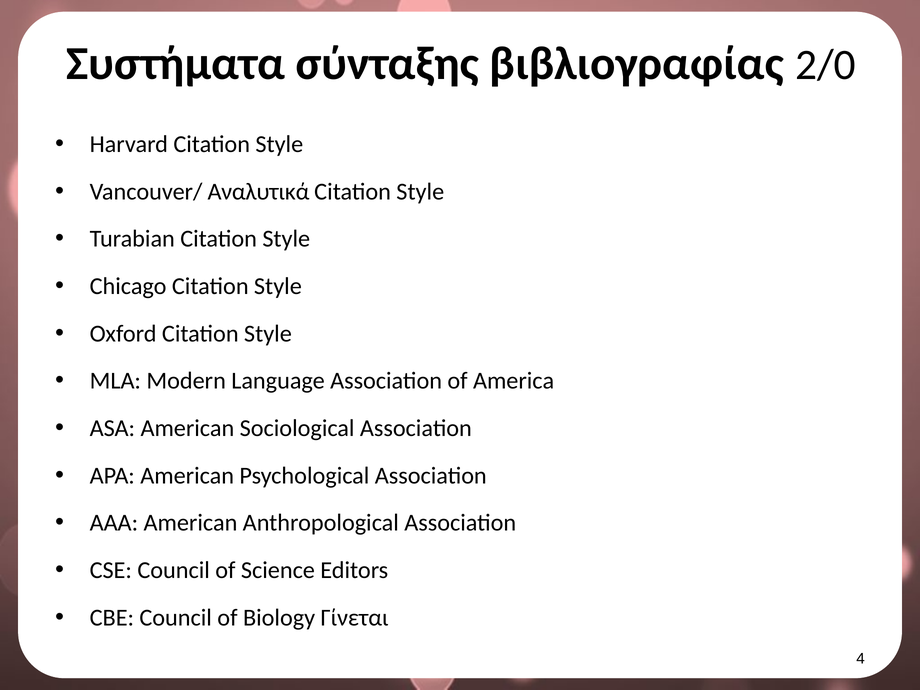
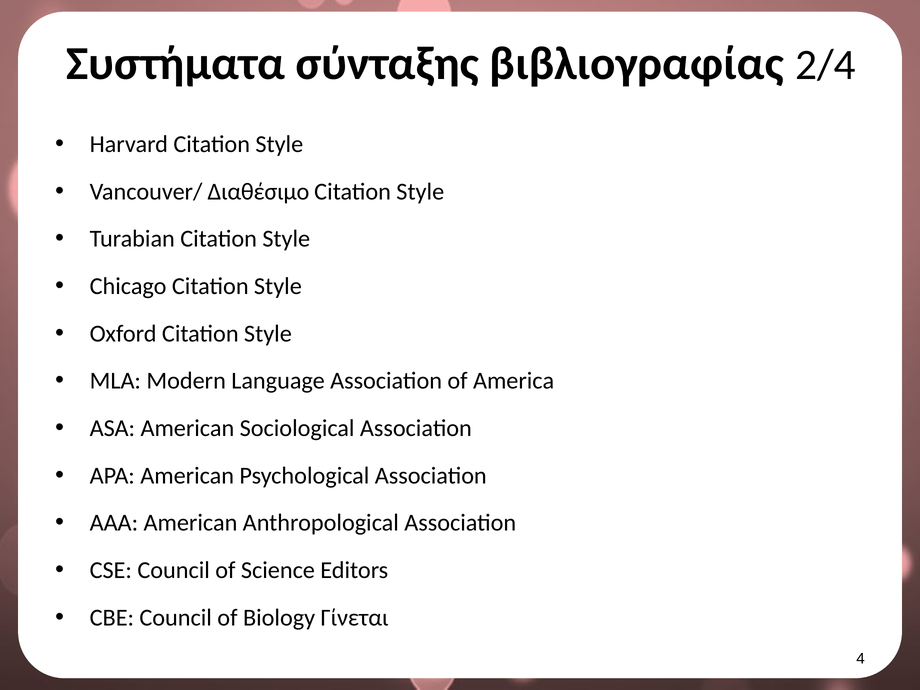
2/0: 2/0 -> 2/4
Αναλυτικά: Αναλυτικά -> Διαθέσιμο
